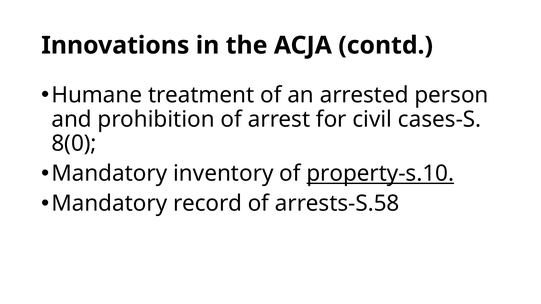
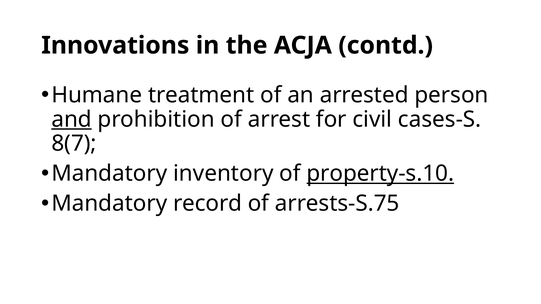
and underline: none -> present
8(0: 8(0 -> 8(7
arrests-S.58: arrests-S.58 -> arrests-S.75
